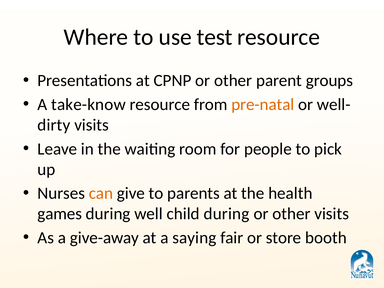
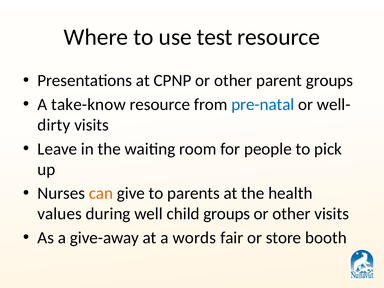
pre-natal colour: orange -> blue
games: games -> values
child during: during -> groups
saying: saying -> words
